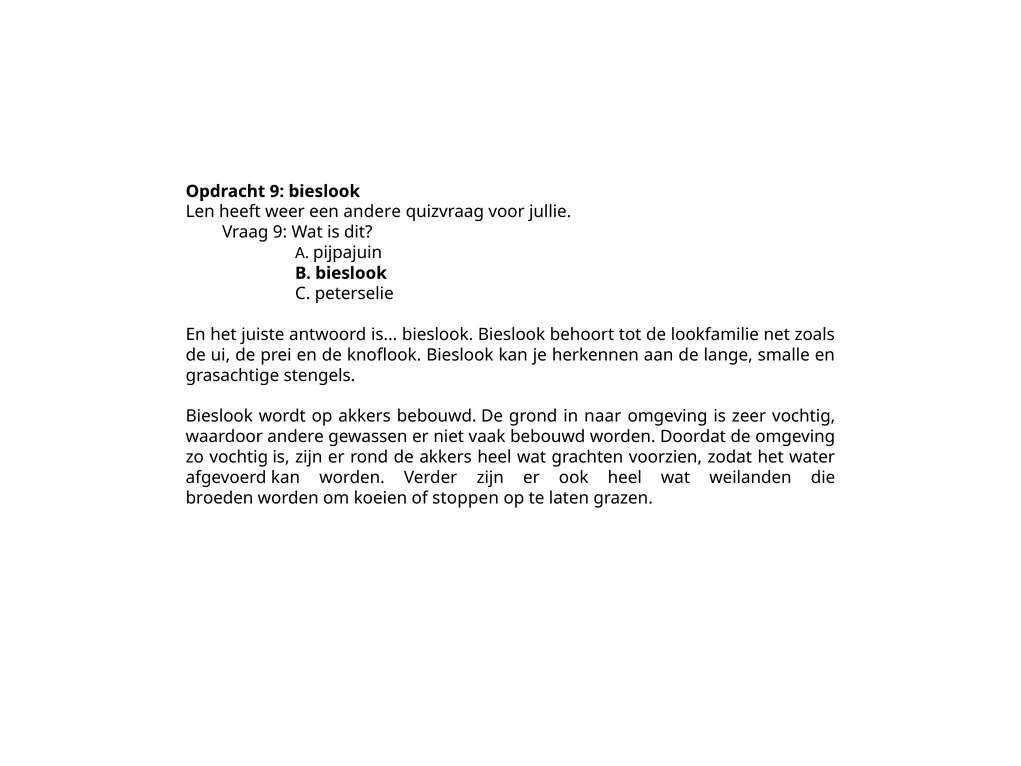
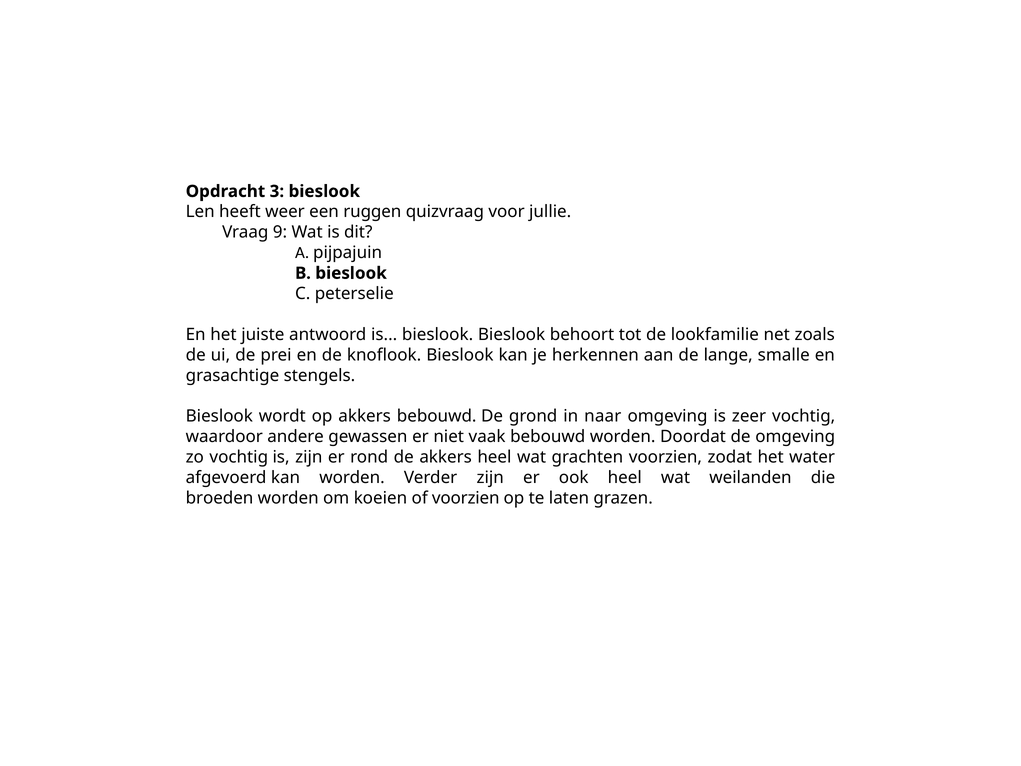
Opdracht 9: 9 -> 3
een andere: andere -> ruggen
of stoppen: stoppen -> voorzien
